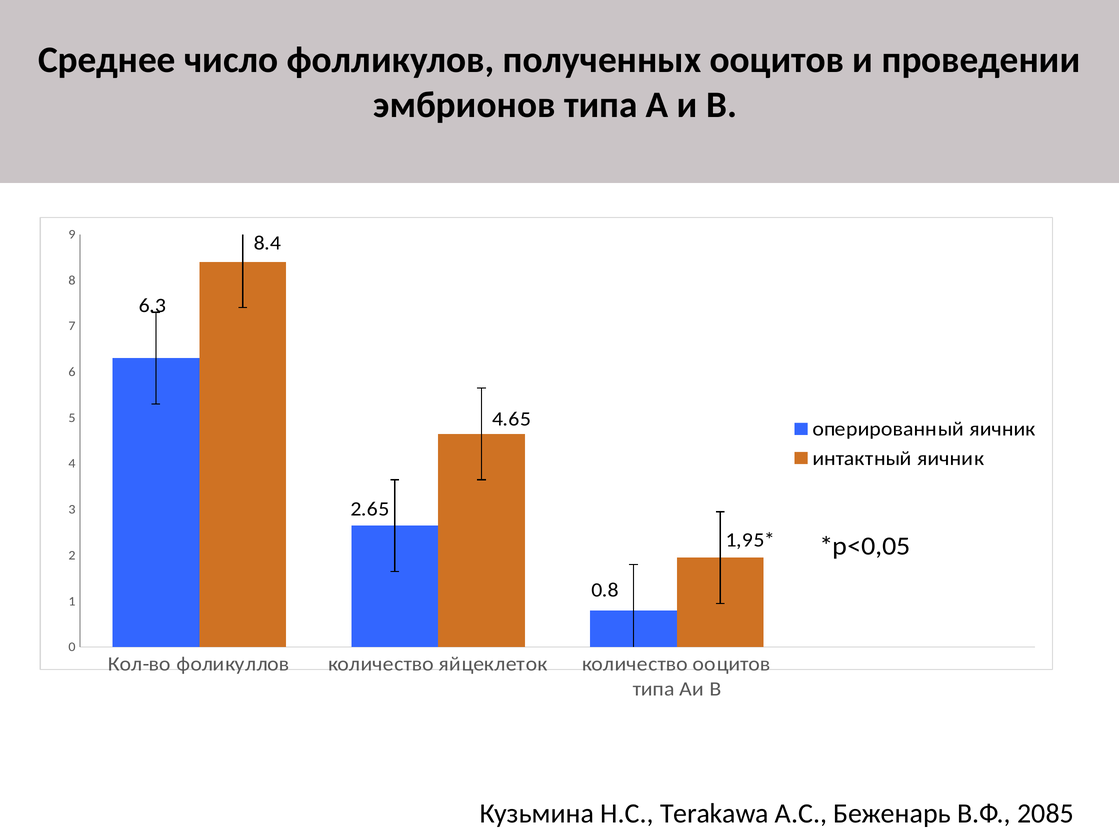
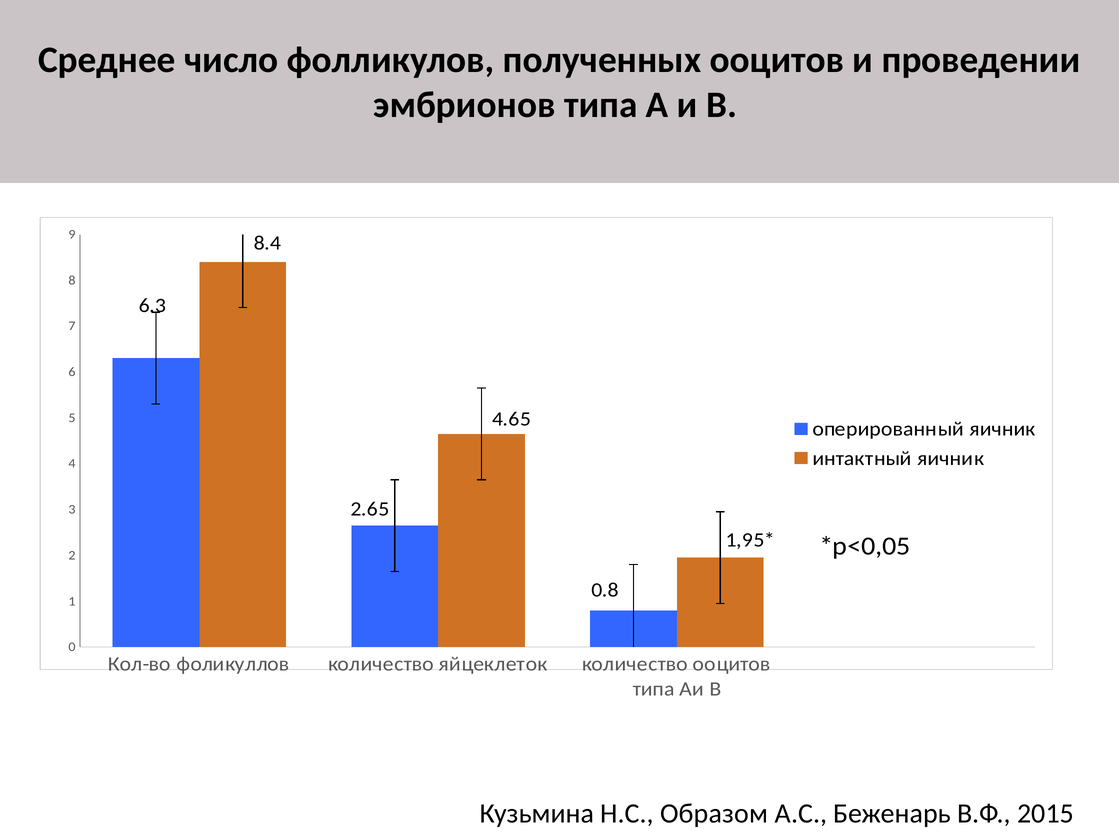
Terakawa: Terakawa -> Образом
2085: 2085 -> 2015
